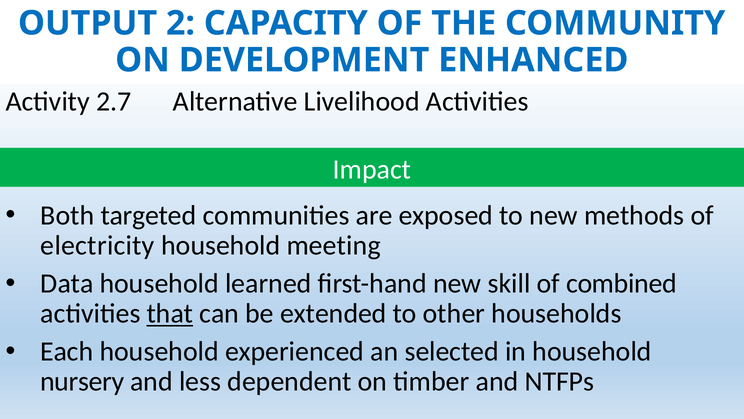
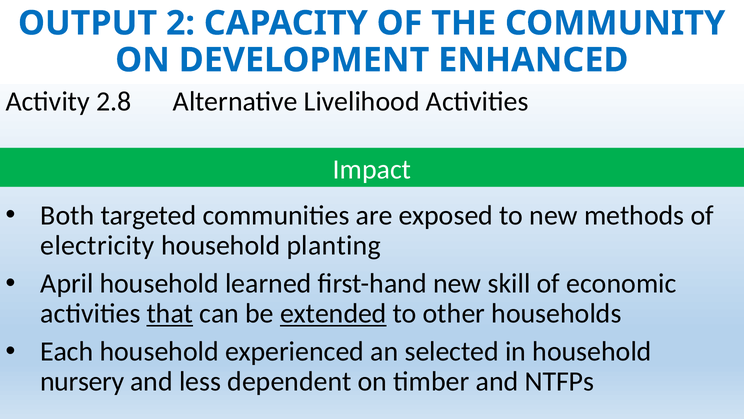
2.7: 2.7 -> 2.8
meeting: meeting -> planting
Data: Data -> April
combined: combined -> economic
extended underline: none -> present
